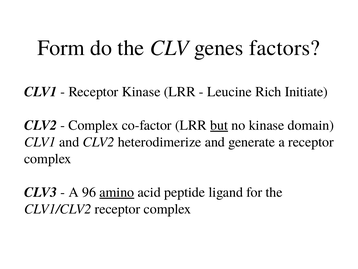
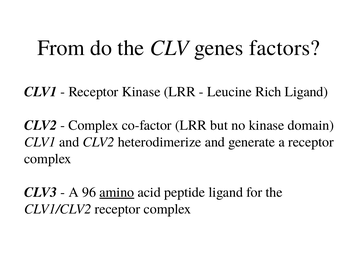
Form: Form -> From
Rich Initiate: Initiate -> Ligand
but underline: present -> none
